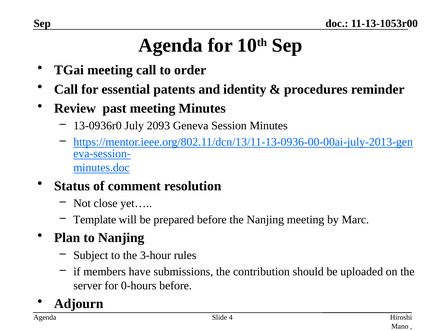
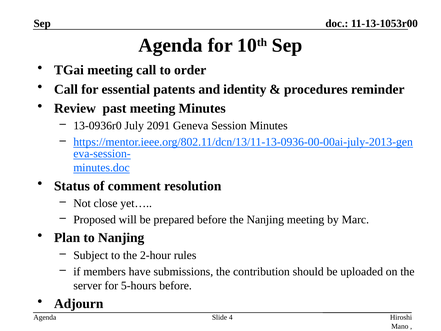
2093: 2093 -> 2091
Template: Template -> Proposed
3-hour: 3-hour -> 2-hour
0-hours: 0-hours -> 5-hours
